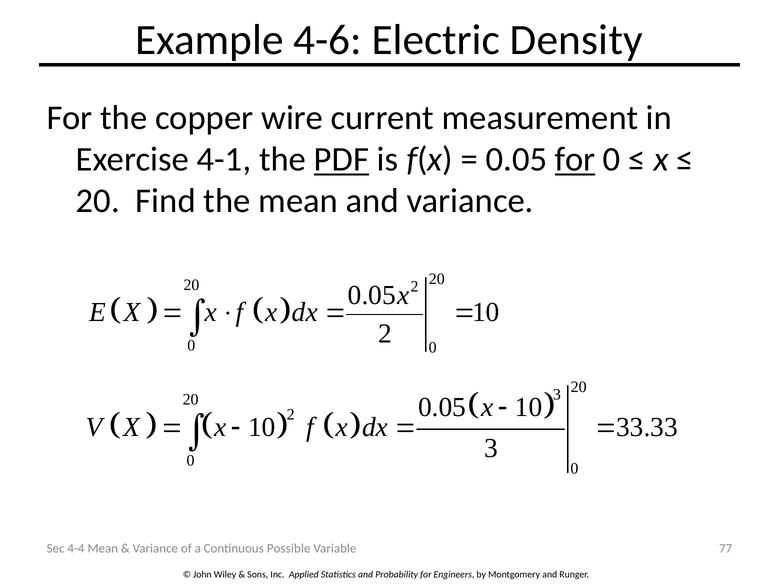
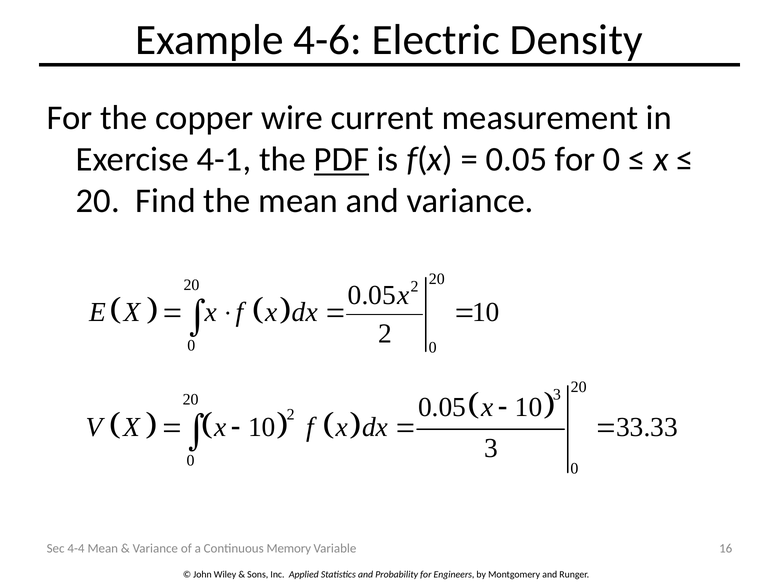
for at (575, 160) underline: present -> none
Possible: Possible -> Memory
77: 77 -> 16
